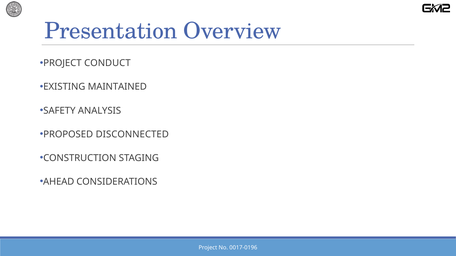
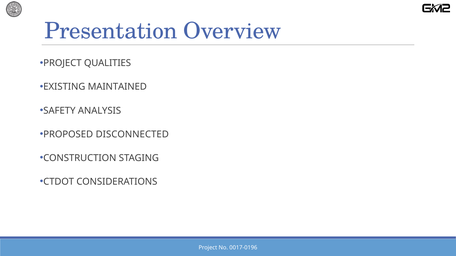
CONDUCT: CONDUCT -> QUALITIES
AHEAD: AHEAD -> CTDOT
